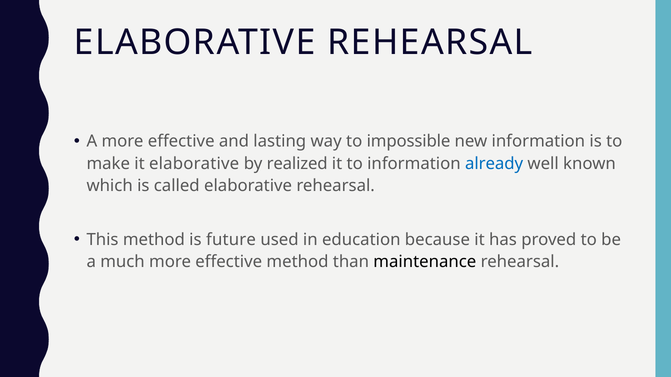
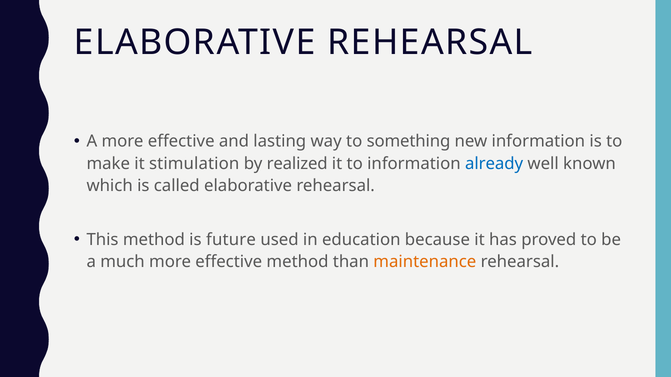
impossible: impossible -> something
it elaborative: elaborative -> stimulation
maintenance colour: black -> orange
